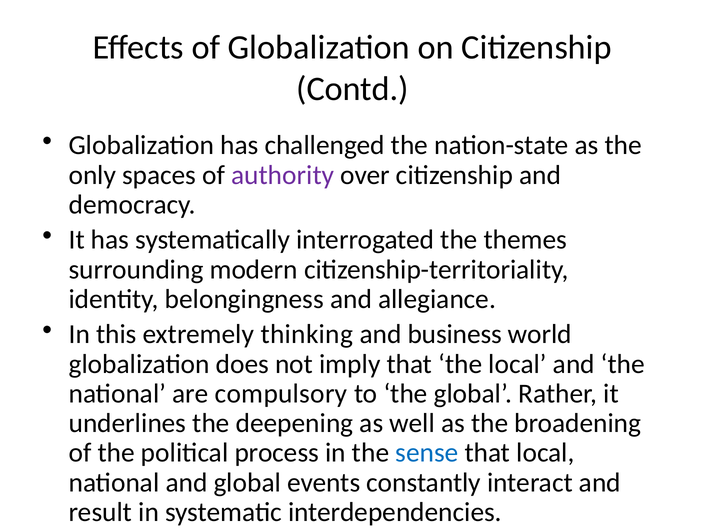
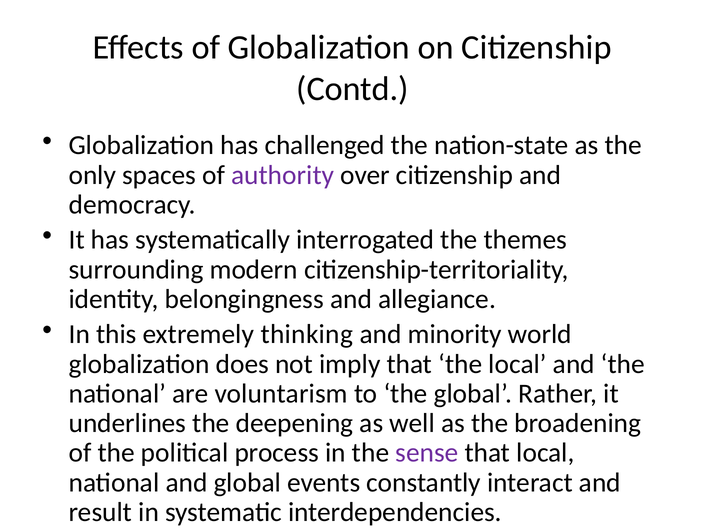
business: business -> minority
compulsory: compulsory -> voluntarism
sense colour: blue -> purple
